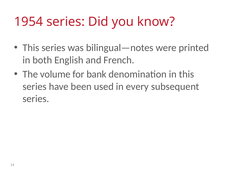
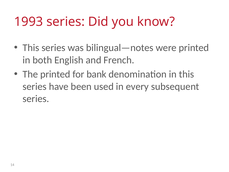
1954: 1954 -> 1993
The volume: volume -> printed
